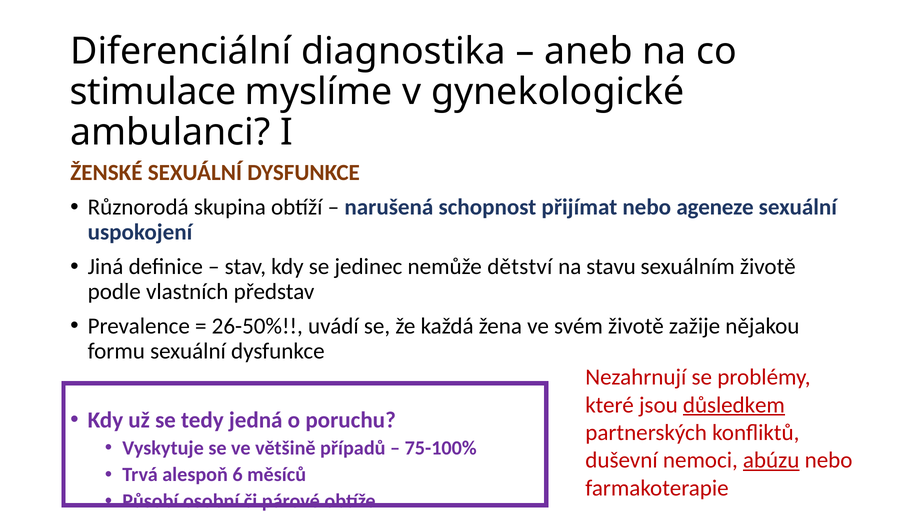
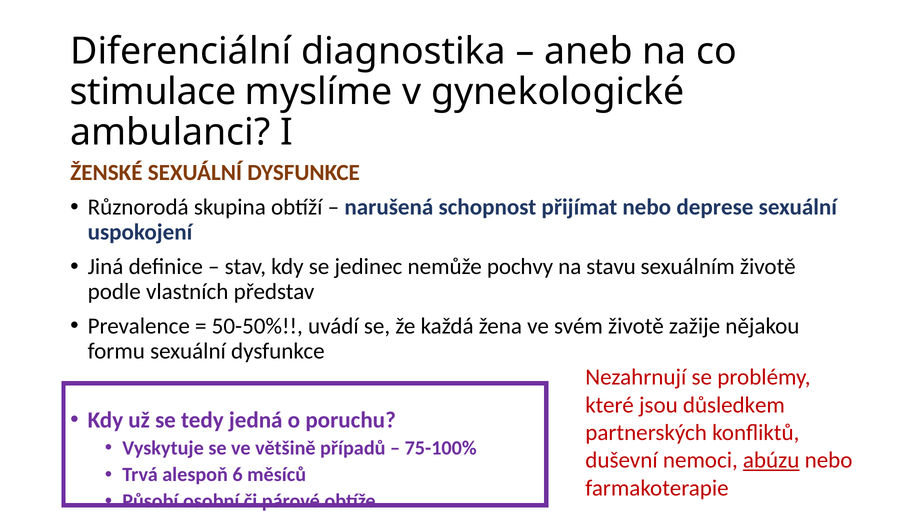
ageneze: ageneze -> deprese
dětství: dětství -> pochvy
26-50%: 26-50% -> 50-50%
důsledkem underline: present -> none
